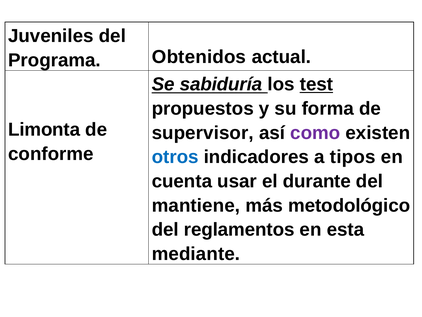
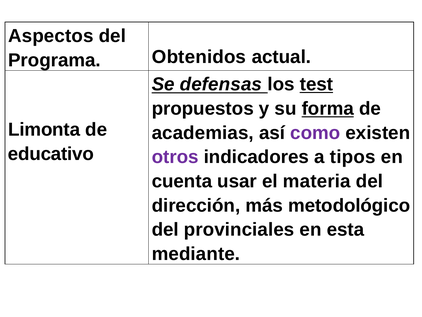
Juveniles: Juveniles -> Aspectos
sabiduría: sabiduría -> defensas
forma underline: none -> present
supervisor: supervisor -> academias
conforme: conforme -> educativo
otros colour: blue -> purple
durante: durante -> materia
mantiene: mantiene -> dirección
reglamentos: reglamentos -> provinciales
